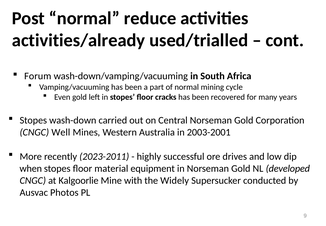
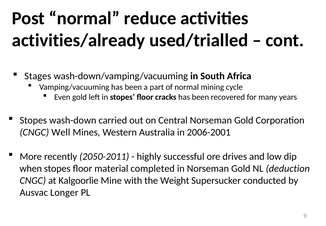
Forum: Forum -> Stages
2003-2001: 2003-2001 -> 2006-2001
2023-2011: 2023-2011 -> 2050-2011
equipment: equipment -> completed
developed: developed -> deduction
Widely: Widely -> Weight
Photos: Photos -> Longer
